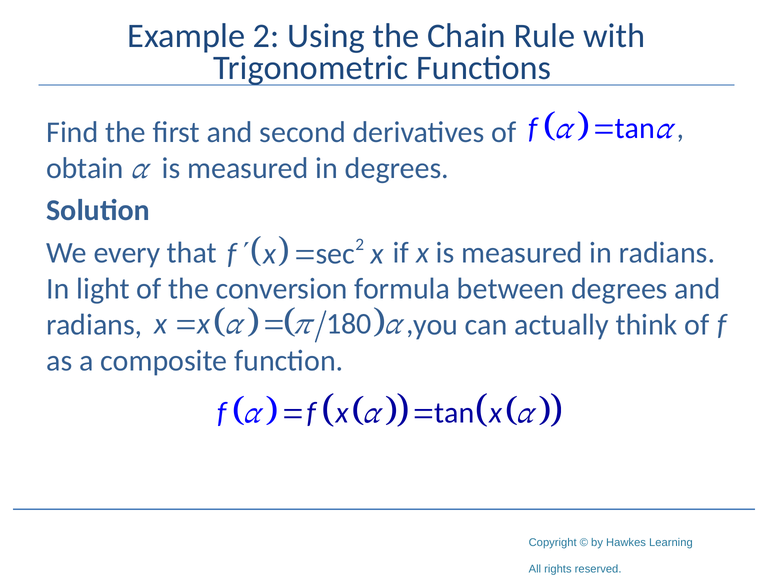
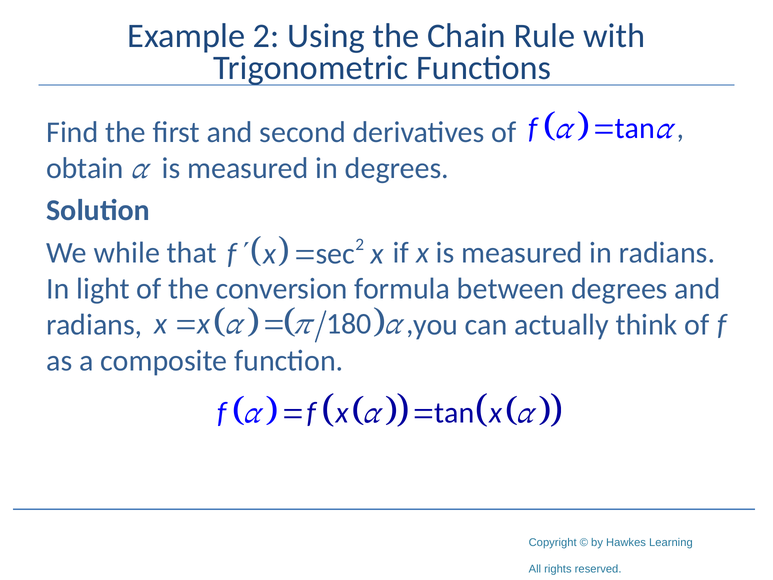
every: every -> while
